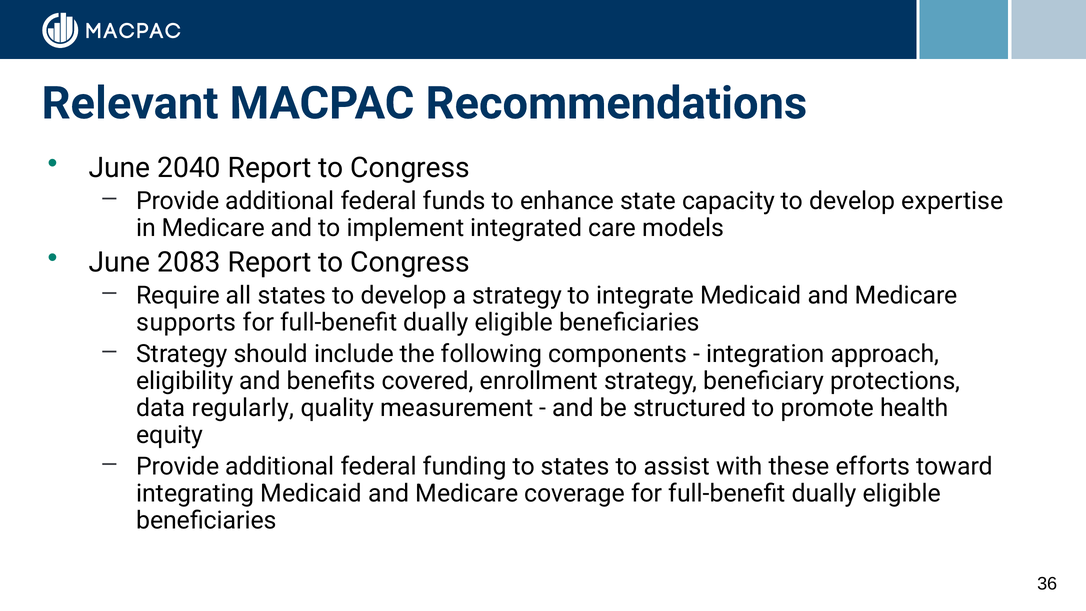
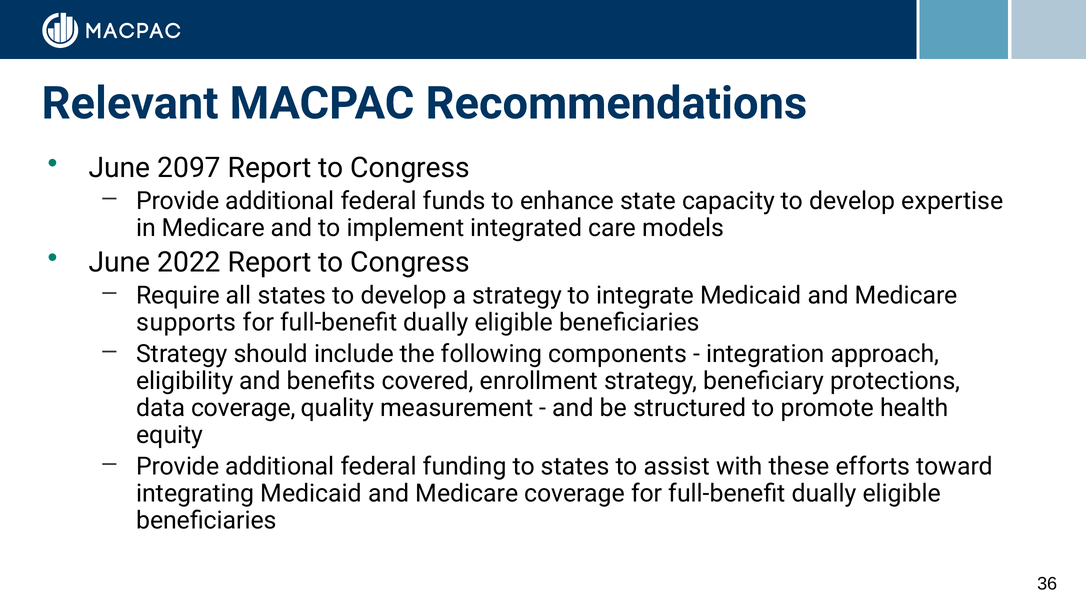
2040: 2040 -> 2097
2083: 2083 -> 2022
data regularly: regularly -> coverage
